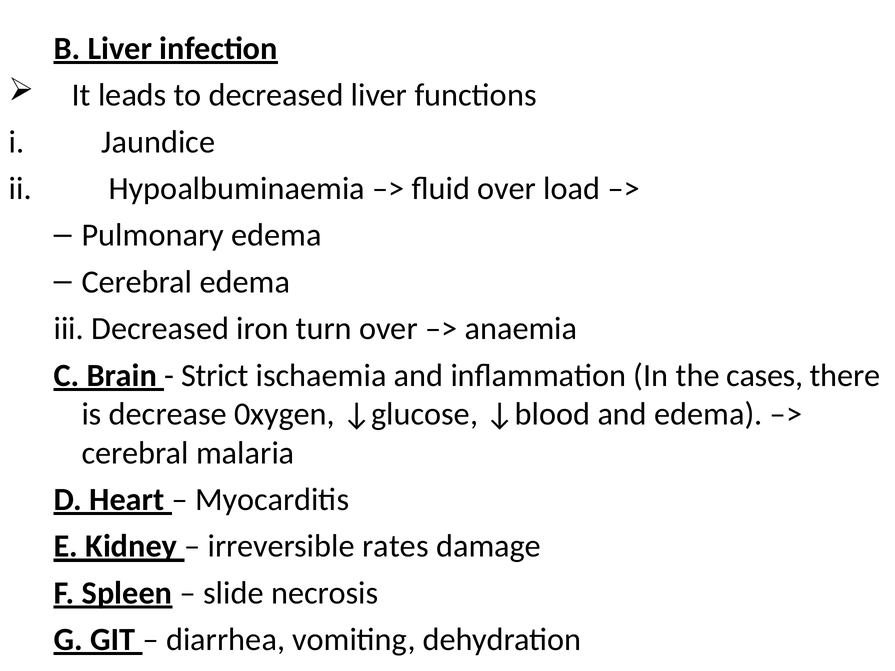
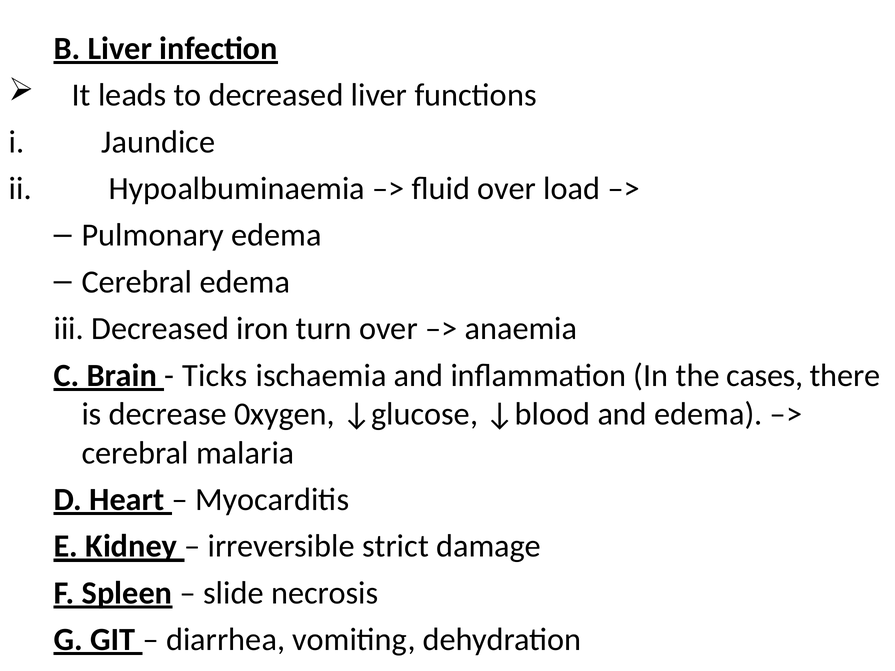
Strict: Strict -> Ticks
rates: rates -> strict
